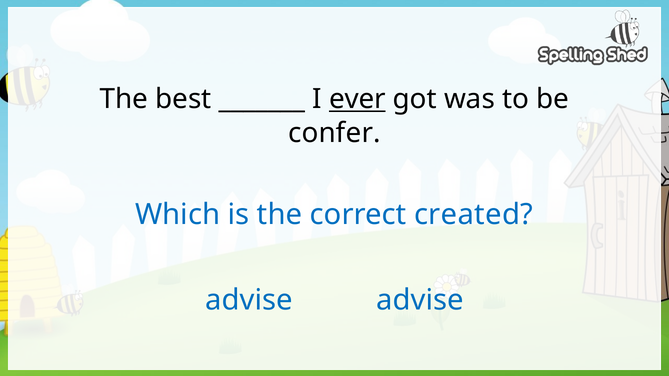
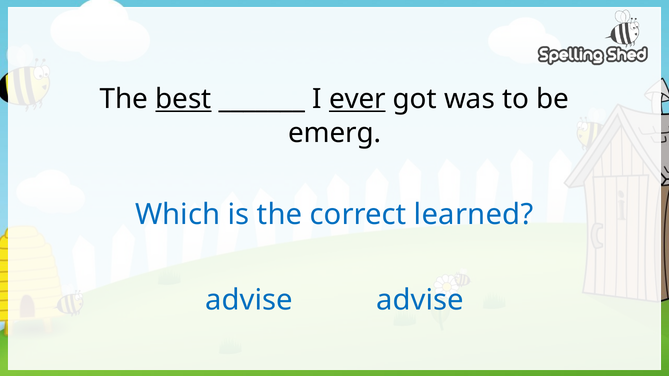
best underline: none -> present
confer: confer -> emerg
created: created -> learned
